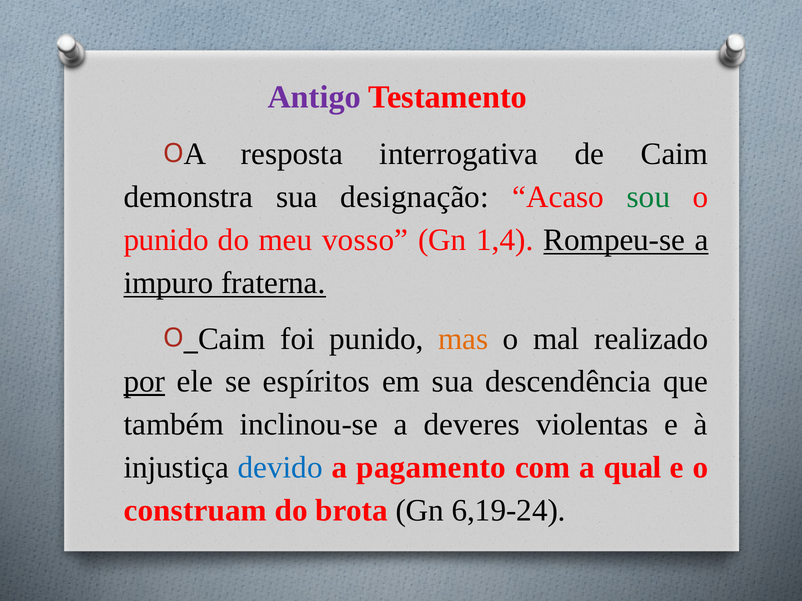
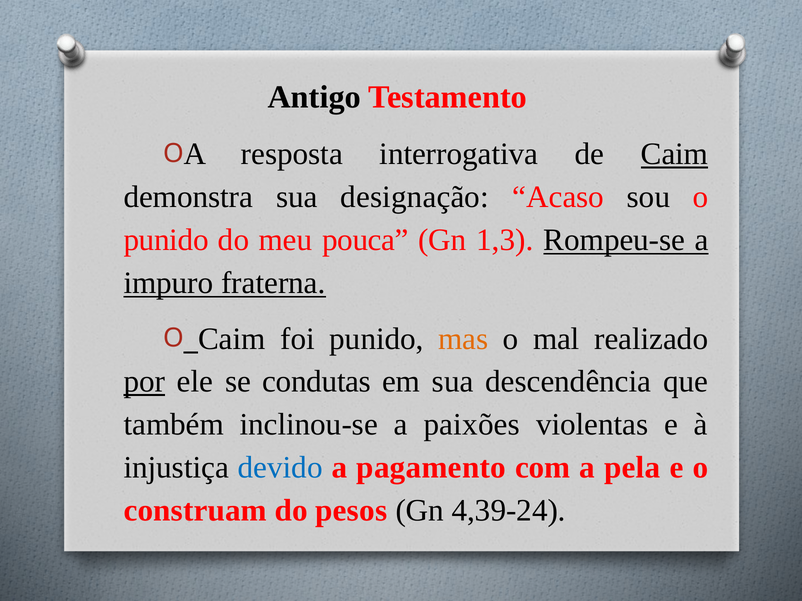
Antigo colour: purple -> black
Caim at (675, 154) underline: none -> present
sou colour: green -> black
vosso: vosso -> pouca
1,4: 1,4 -> 1,3
espíritos: espíritos -> condutas
deveres: deveres -> paixões
qual: qual -> pela
brota: brota -> pesos
6,19-24: 6,19-24 -> 4,39-24
